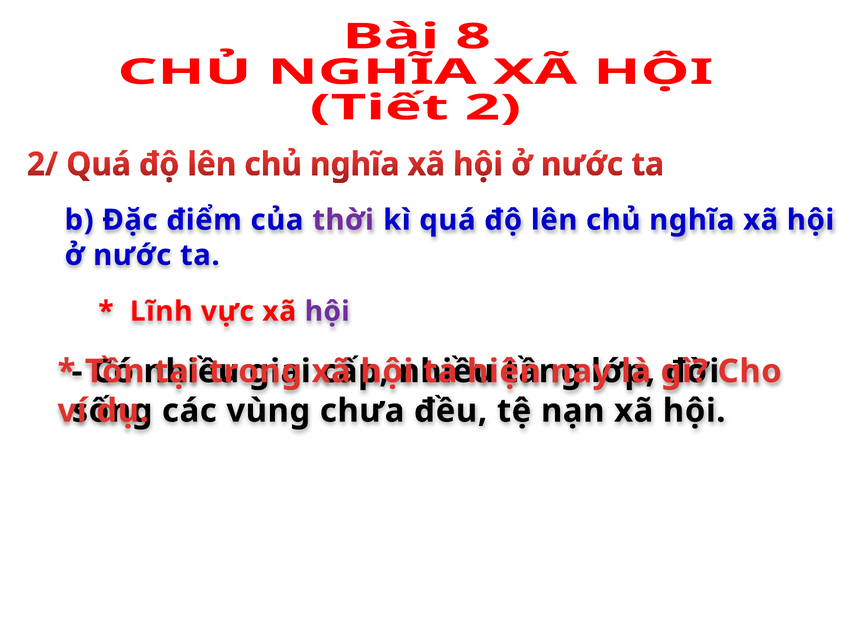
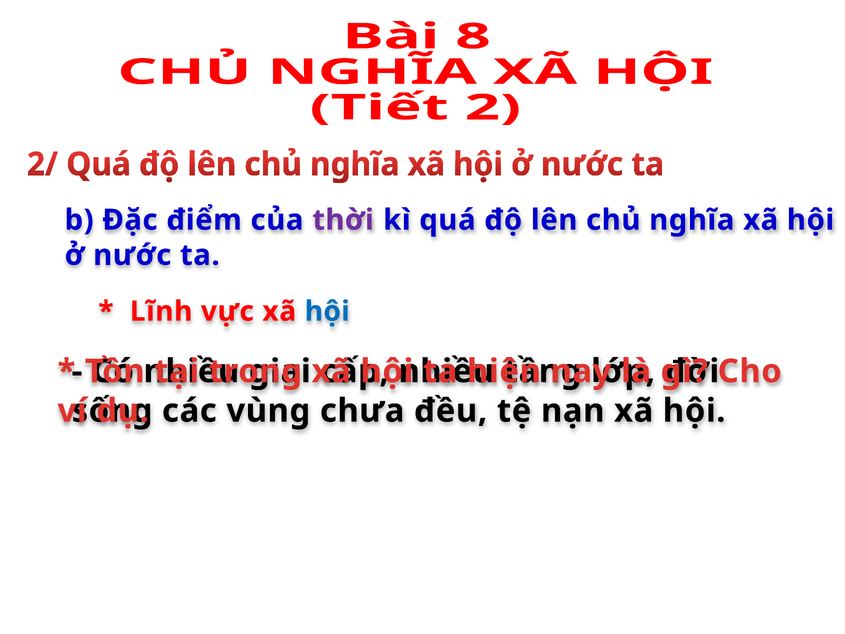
hội at (327, 311) colour: purple -> blue
